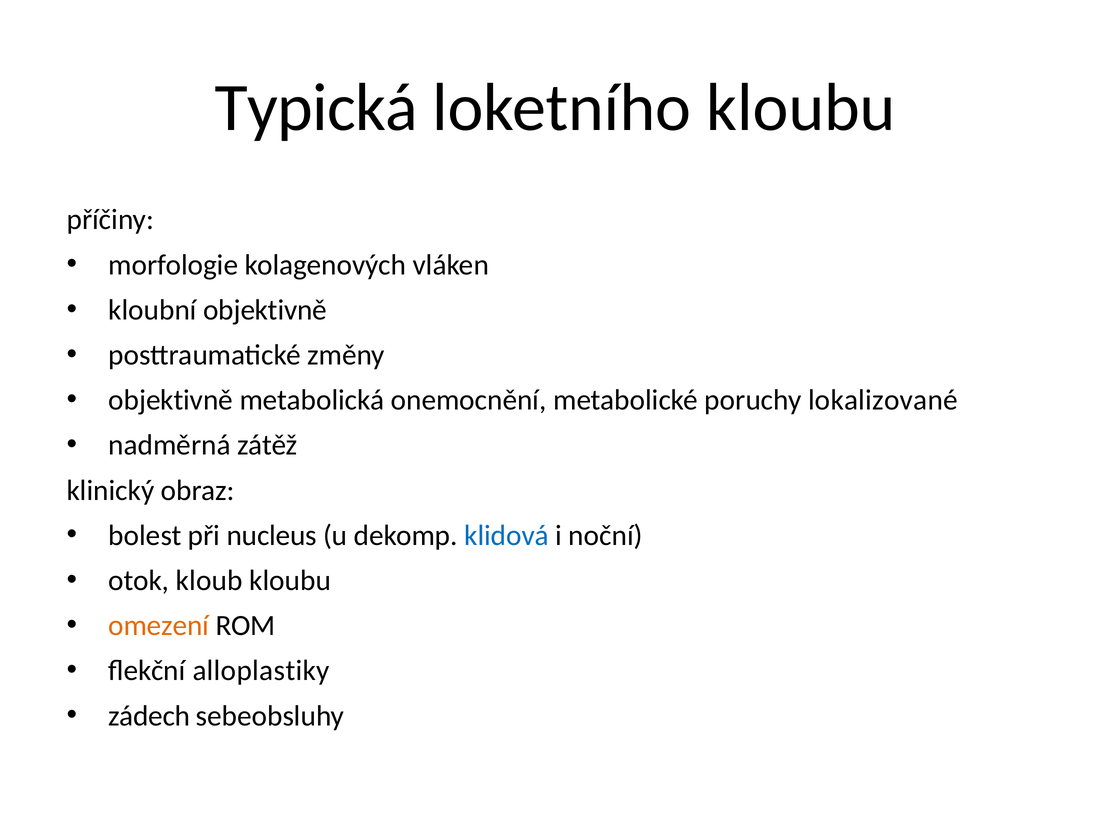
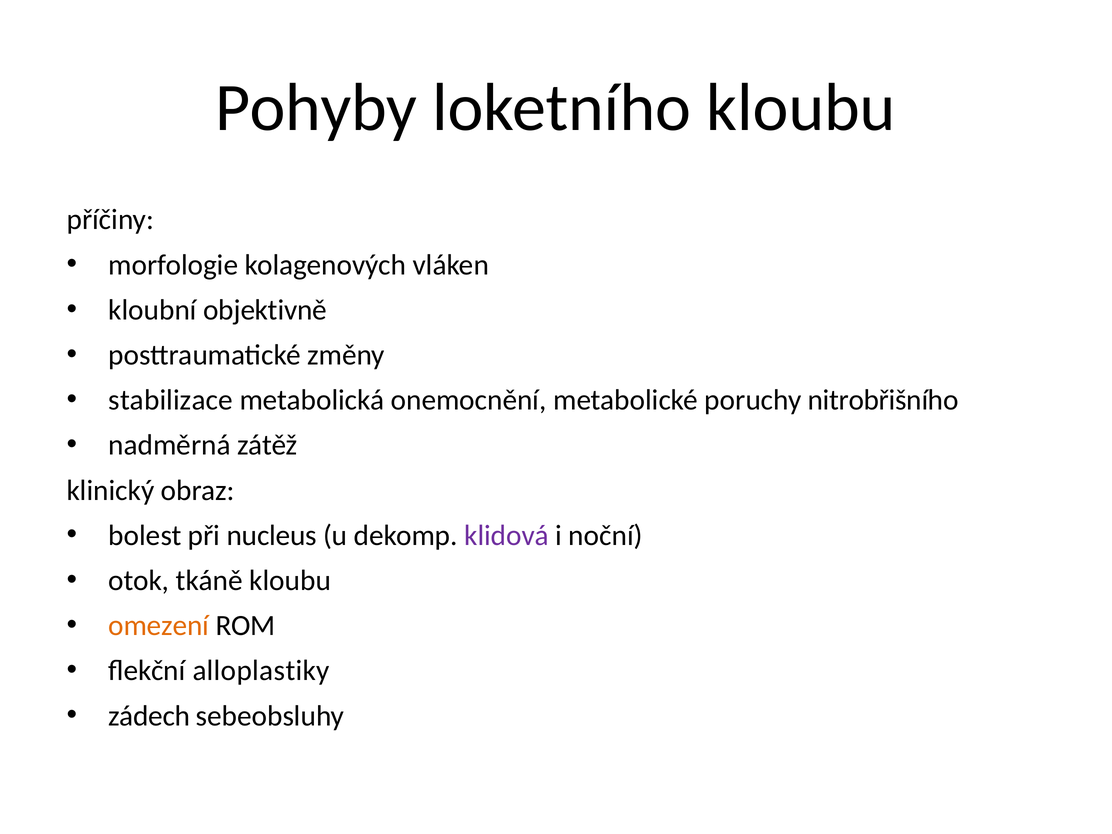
Typická: Typická -> Pohyby
objektivně at (171, 400): objektivně -> stabilizace
lokalizované: lokalizované -> nitrobřišního
klidová colour: blue -> purple
kloub: kloub -> tkáně
